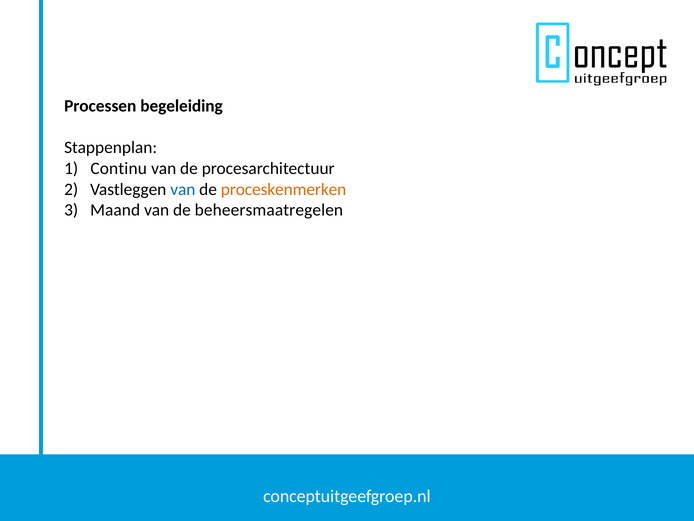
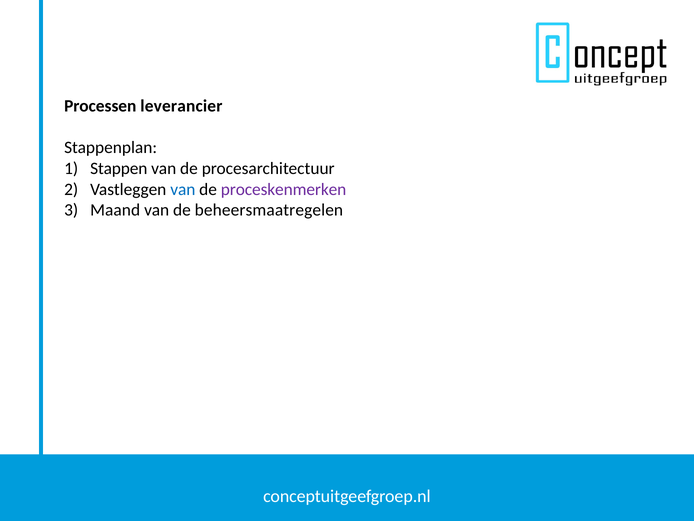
begeleiding: begeleiding -> leverancier
Continu: Continu -> Stappen
proceskenmerken colour: orange -> purple
